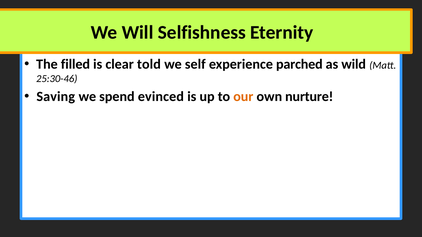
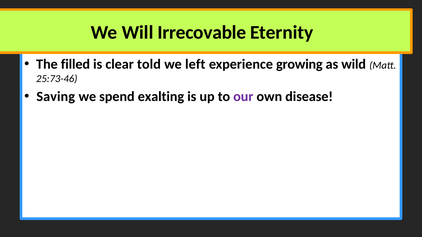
Selfishness: Selfishness -> Irrecovable
self: self -> left
parched: parched -> growing
25:30-46: 25:30-46 -> 25:73-46
evinced: evinced -> exalting
our colour: orange -> purple
nurture: nurture -> disease
